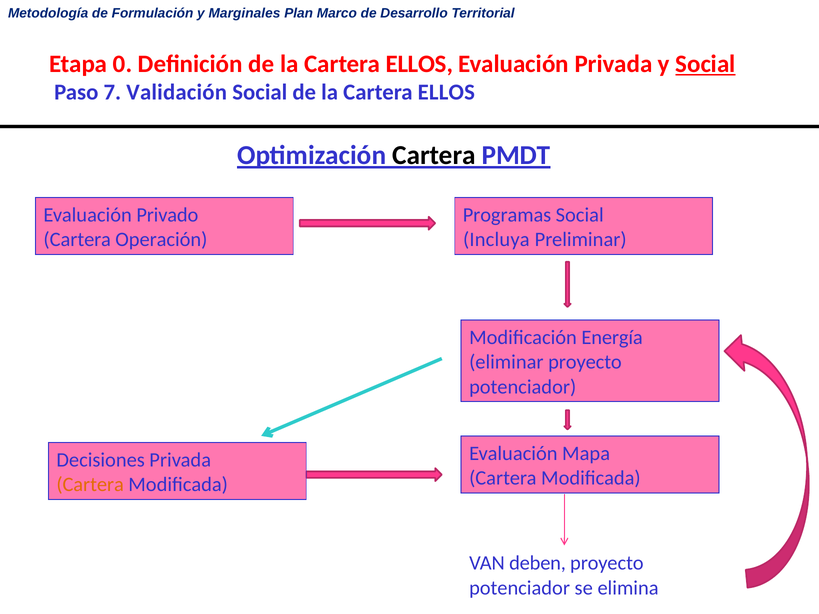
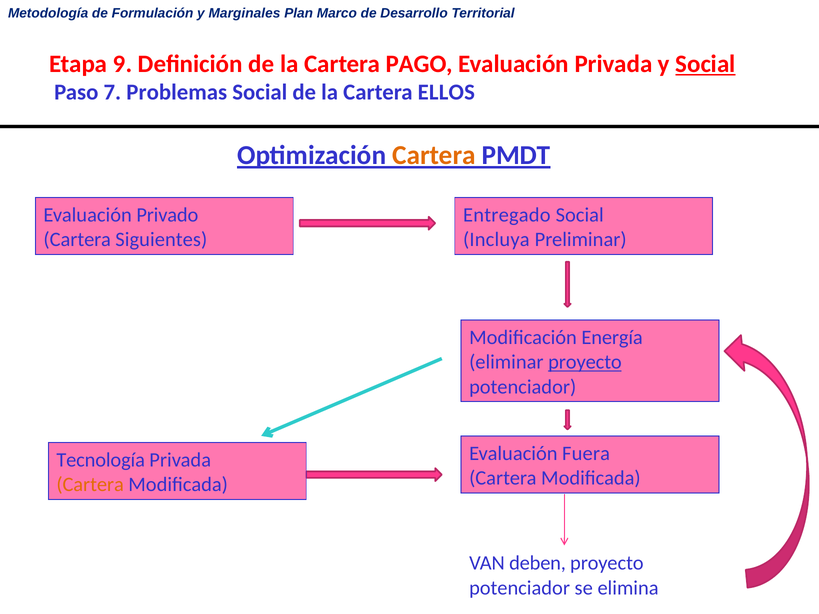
0: 0 -> 9
ELLOS at (419, 64): ELLOS -> PAGO
Validación: Validación -> Problemas
Cartera at (434, 156) colour: black -> orange
Programas: Programas -> Entregado
Operación: Operación -> Siguientes
proyecto at (585, 362) underline: none -> present
Mapa: Mapa -> Fuera
Decisiones: Decisiones -> Tecnología
